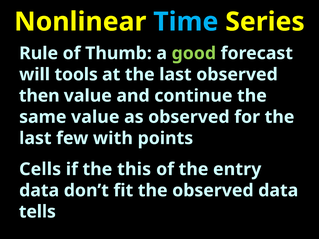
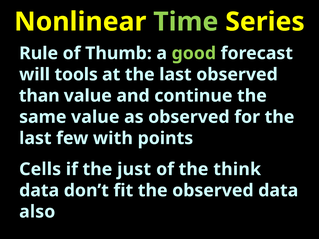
Time colour: light blue -> light green
then: then -> than
this: this -> just
entry: entry -> think
tells: tells -> also
